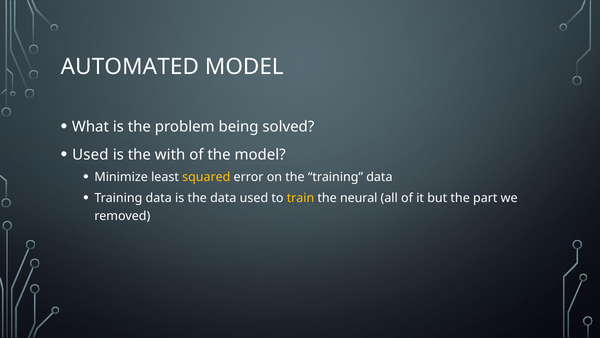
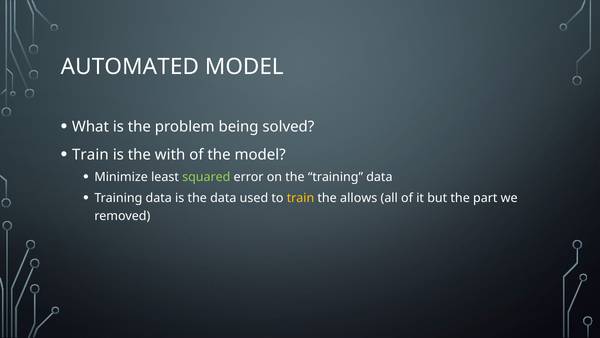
Used at (90, 154): Used -> Train
squared colour: yellow -> light green
neural: neural -> allows
